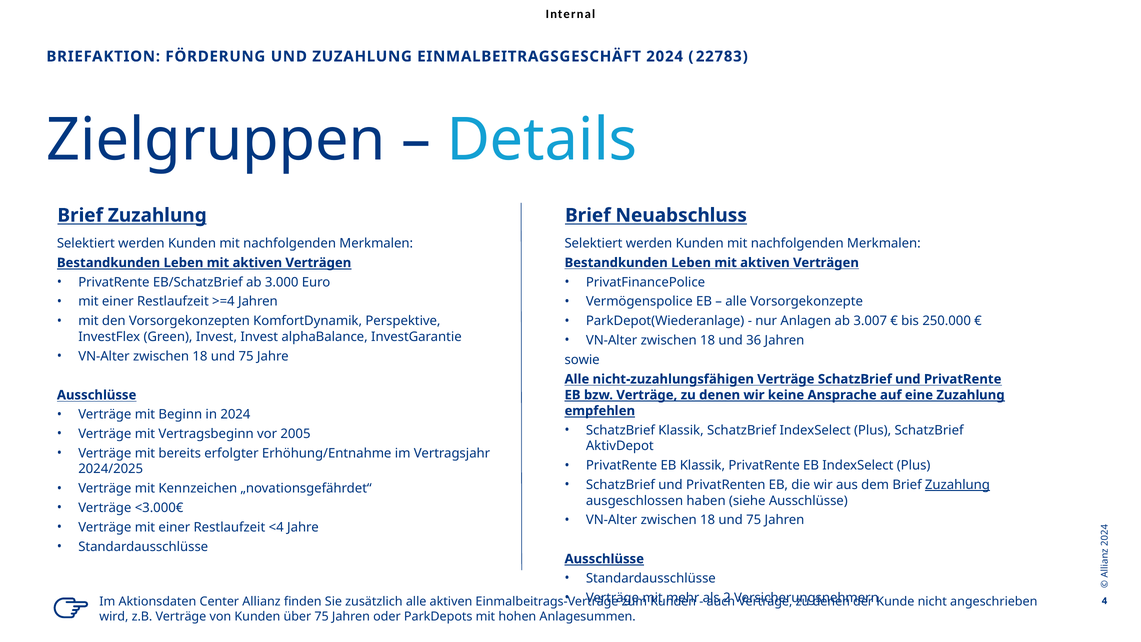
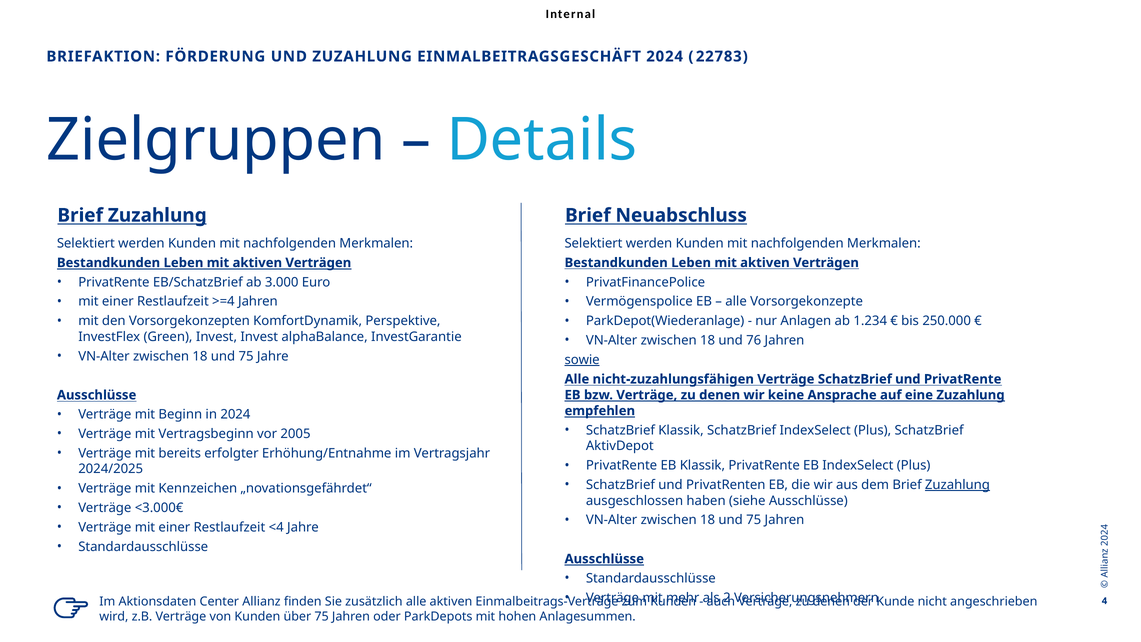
3.007: 3.007 -> 1.234
36: 36 -> 76
sowie underline: none -> present
